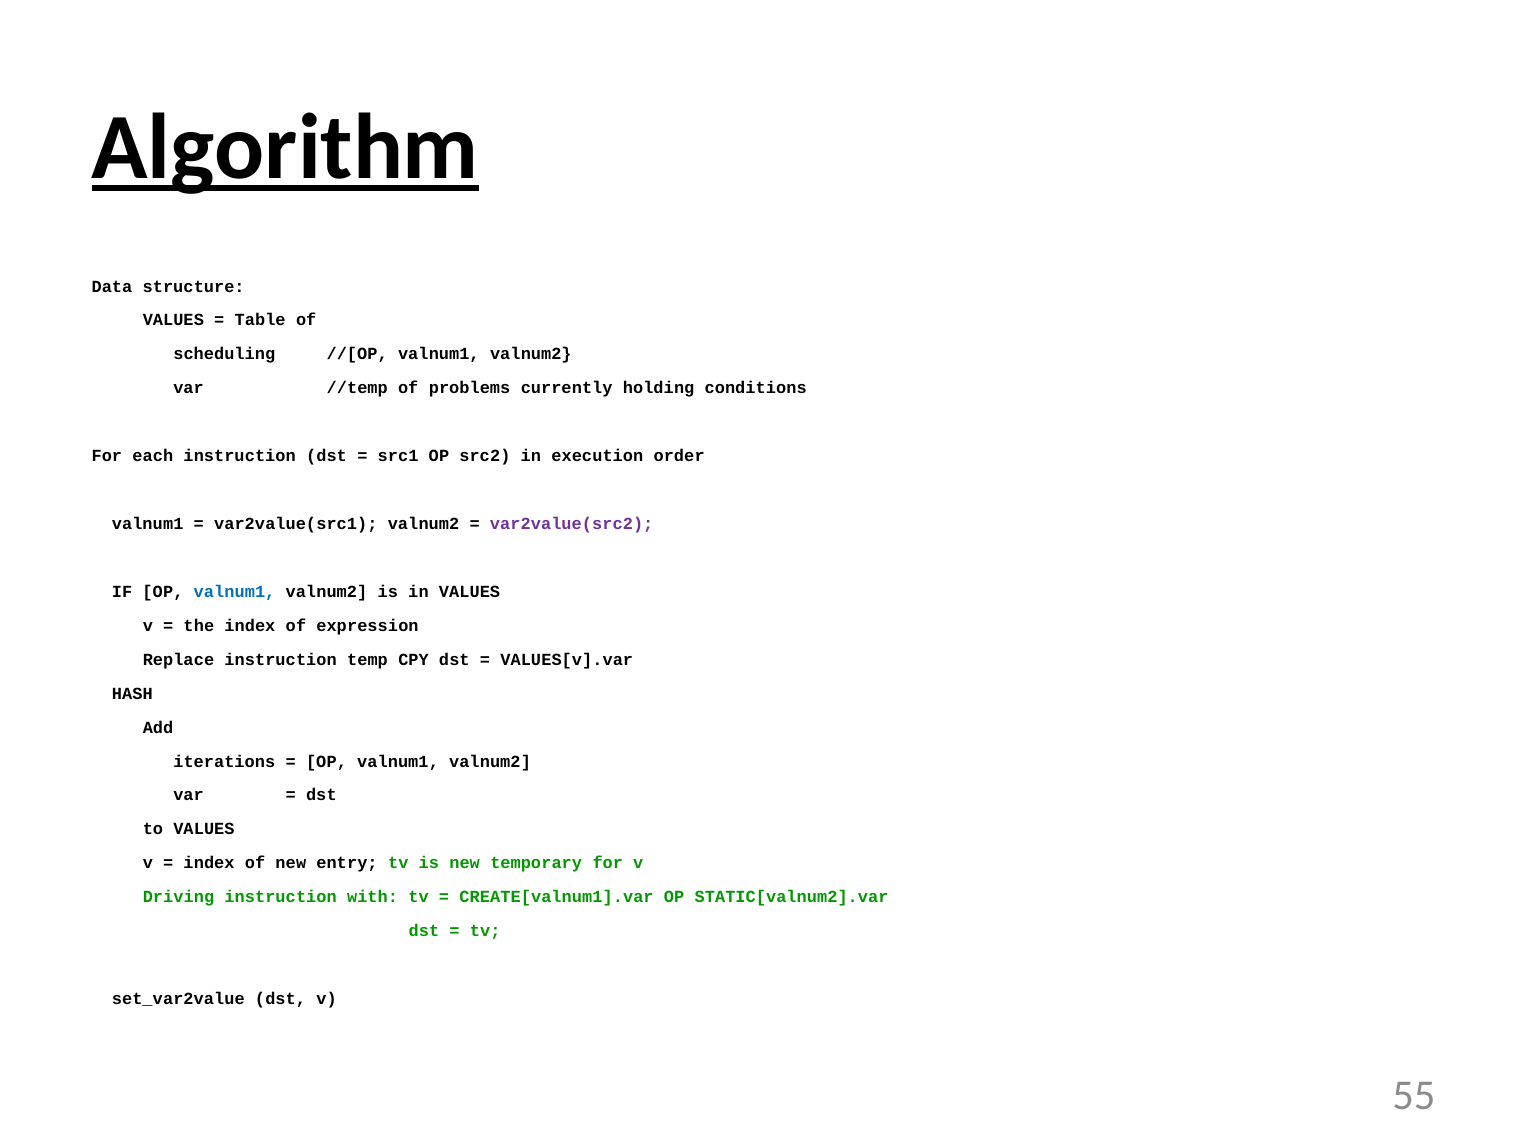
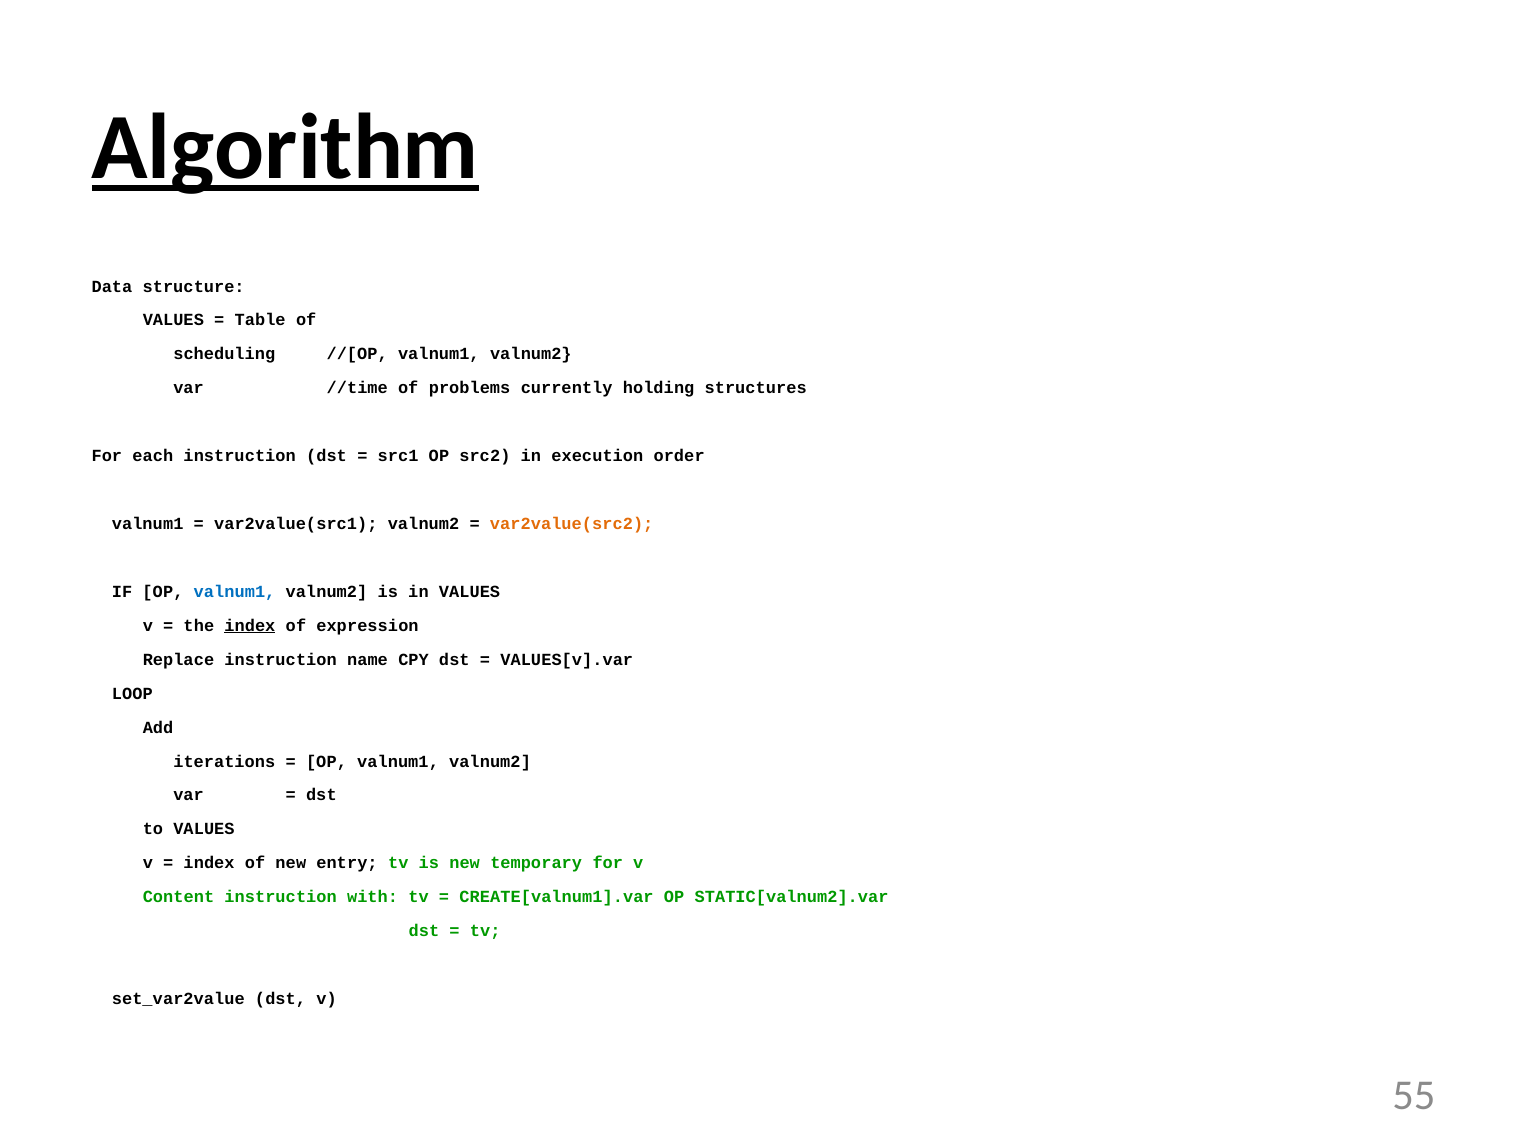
//temp: //temp -> //time
conditions: conditions -> structures
var2value(src2 colour: purple -> orange
index at (250, 625) underline: none -> present
temp: temp -> name
HASH: HASH -> LOOP
Driving: Driving -> Content
